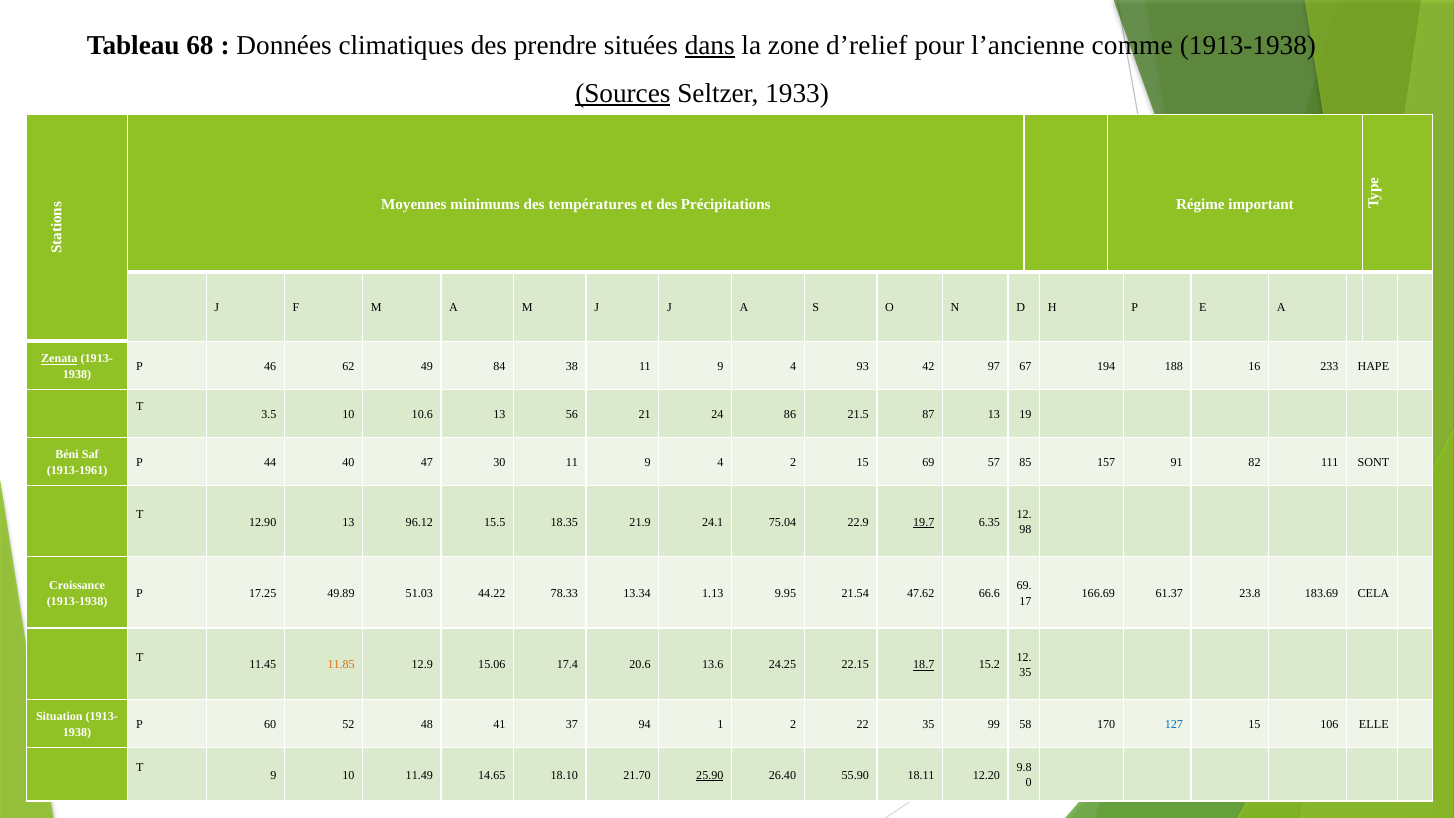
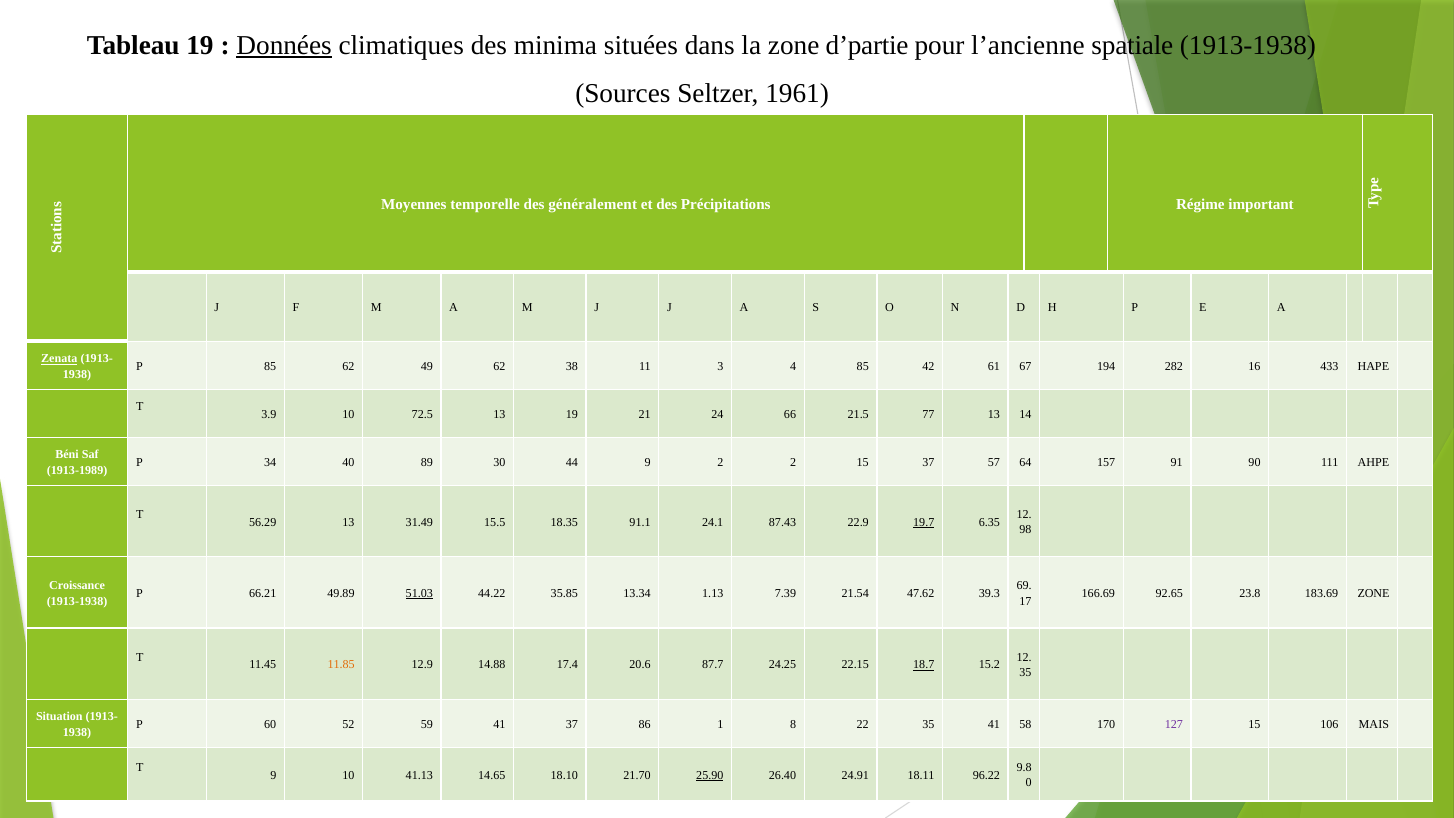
Tableau 68: 68 -> 19
Données underline: none -> present
prendre: prendre -> minima
dans underline: present -> none
d’relief: d’relief -> d’partie
comme: comme -> spatiale
Sources underline: present -> none
1933: 1933 -> 1961
minimums: minimums -> temporelle
températures: températures -> généralement
P 46: 46 -> 85
49 84: 84 -> 62
38 11 9: 9 -> 3
4 93: 93 -> 85
97: 97 -> 61
188: 188 -> 282
233: 233 -> 433
3.5: 3.5 -> 3.9
10.6: 10.6 -> 72.5
13 56: 56 -> 19
86: 86 -> 66
87: 87 -> 77
19: 19 -> 14
44: 44 -> 34
47: 47 -> 89
30 11: 11 -> 44
4 at (720, 462): 4 -> 2
15 69: 69 -> 37
85: 85 -> 64
82: 82 -> 90
SONT: SONT -> AHPE
1913-1961: 1913-1961 -> 1913-1989
12.90: 12.90 -> 56.29
96.12: 96.12 -> 31.49
21.9: 21.9 -> 91.1
75.04: 75.04 -> 87.43
17.25: 17.25 -> 66.21
51.03 underline: none -> present
78.33: 78.33 -> 35.85
9.95: 9.95 -> 7.39
66.6: 66.6 -> 39.3
61.37: 61.37 -> 92.65
183.69 CELA: CELA -> ZONE
15.06: 15.06 -> 14.88
13.6: 13.6 -> 87.7
48: 48 -> 59
94: 94 -> 86
1 2: 2 -> 8
35 99: 99 -> 41
127 colour: blue -> purple
ELLE: ELLE -> MAIS
11.49: 11.49 -> 41.13
55.90: 55.90 -> 24.91
12.20: 12.20 -> 96.22
